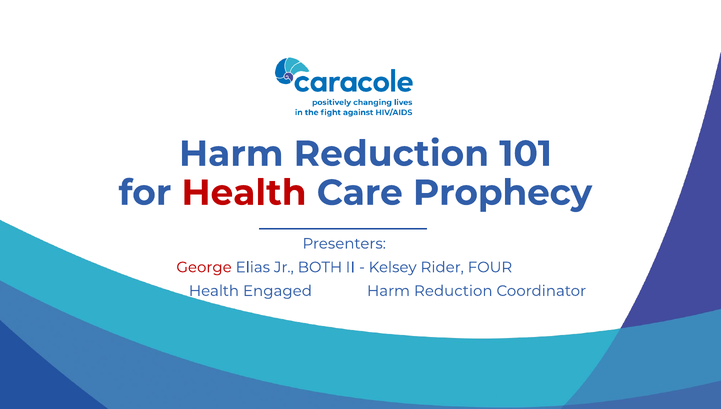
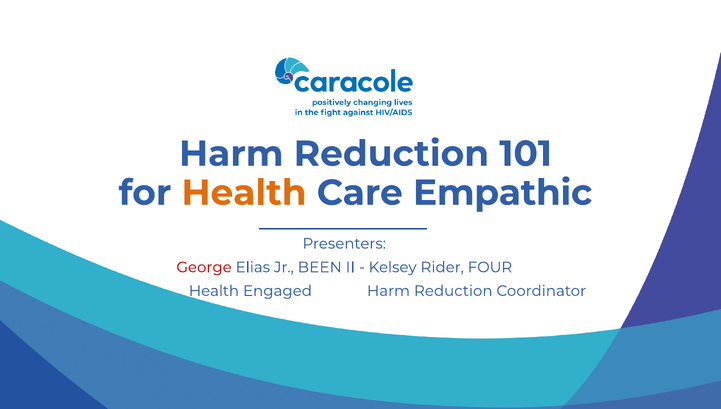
Health at (244, 193) colour: red -> orange
Prophecy: Prophecy -> Empathic
BOTH: BOTH -> BEEN
